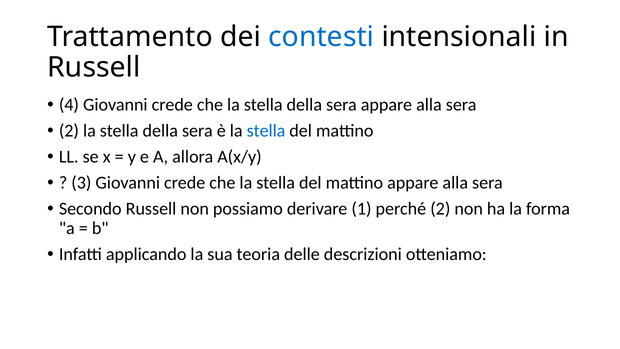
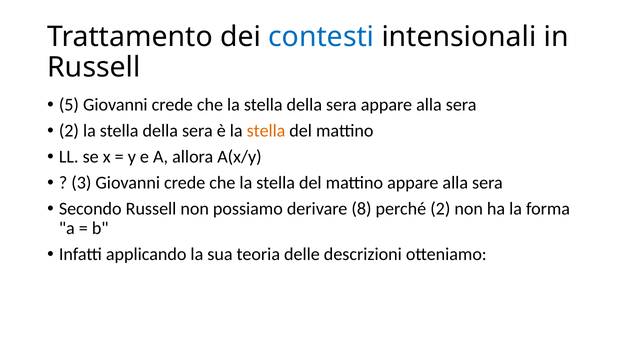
4: 4 -> 5
stella at (266, 131) colour: blue -> orange
1: 1 -> 8
